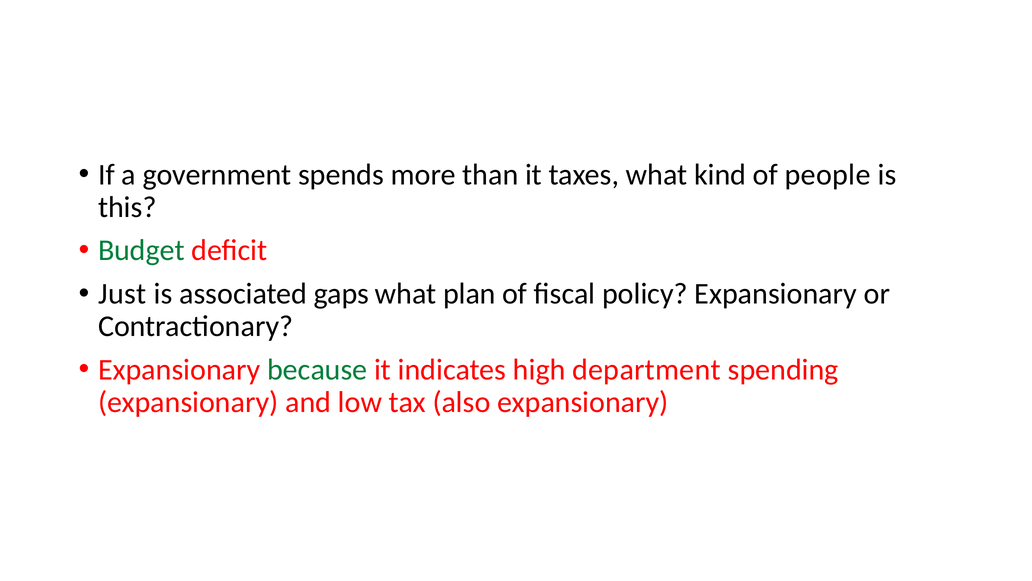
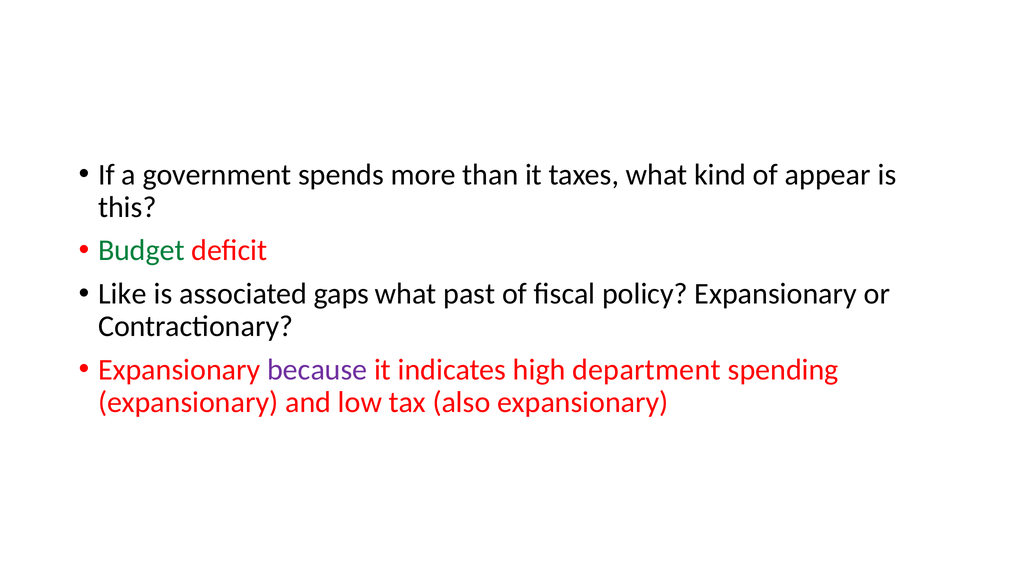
people: people -> appear
Just: Just -> Like
plan: plan -> past
because colour: green -> purple
